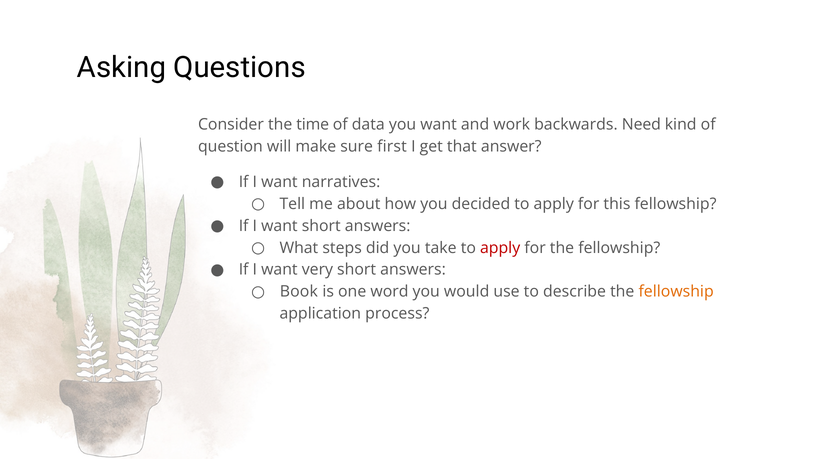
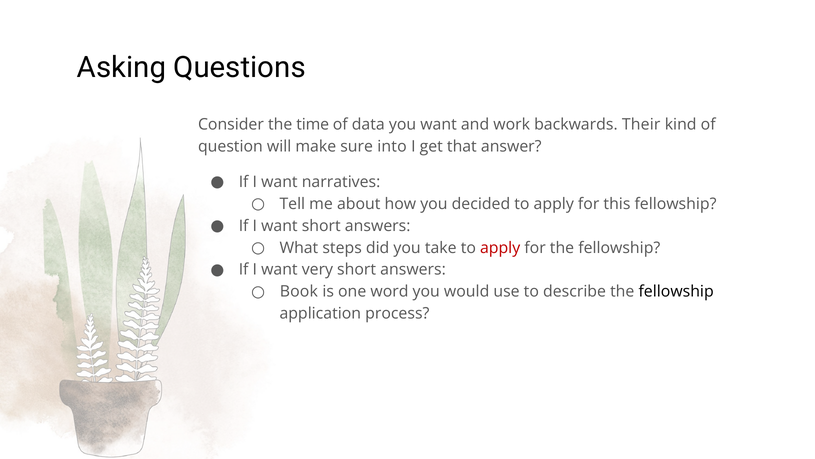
Need: Need -> Their
first: first -> into
fellowship at (676, 291) colour: orange -> black
